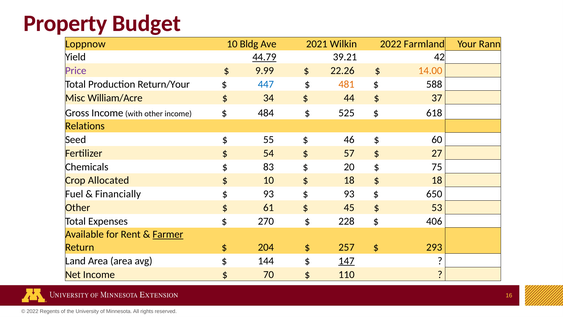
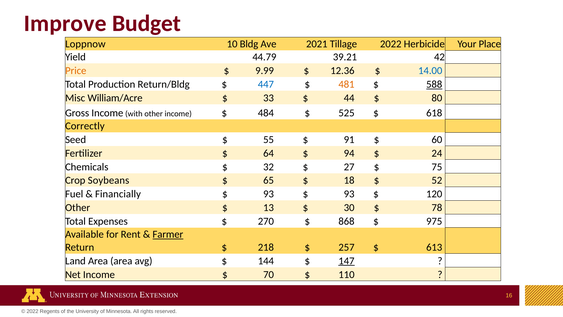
Property: Property -> Improve
Wilkin: Wilkin -> Tillage
Farmland: Farmland -> Herbicide
Rann: Rann -> Place
44.79 underline: present -> none
Price colour: purple -> orange
22.26: 22.26 -> 12.36
14.00 colour: orange -> blue
Return/Your: Return/Your -> Return/Bldg
588 underline: none -> present
34: 34 -> 33
37: 37 -> 80
Relations: Relations -> Correctly
46: 46 -> 91
54: 54 -> 64
57: 57 -> 94
27: 27 -> 24
83: 83 -> 32
20: 20 -> 27
Allocated: Allocated -> Soybeans
10 at (269, 180): 10 -> 65
18 at (437, 180): 18 -> 52
650: 650 -> 120
61: 61 -> 13
45: 45 -> 30
53: 53 -> 78
228: 228 -> 868
406: 406 -> 975
204: 204 -> 218
293: 293 -> 613
